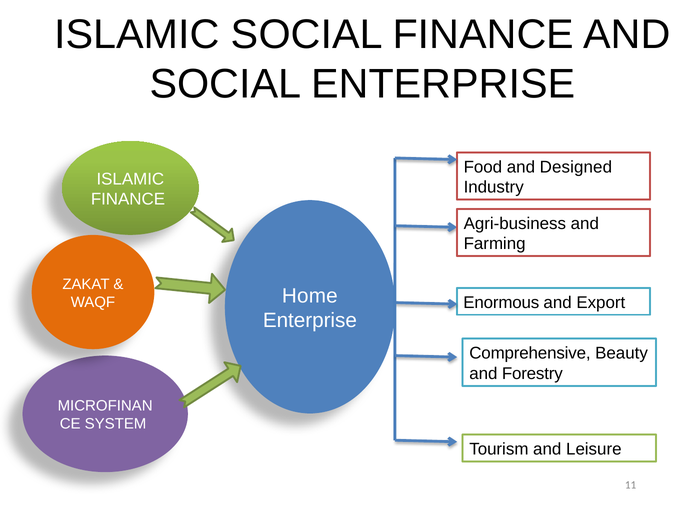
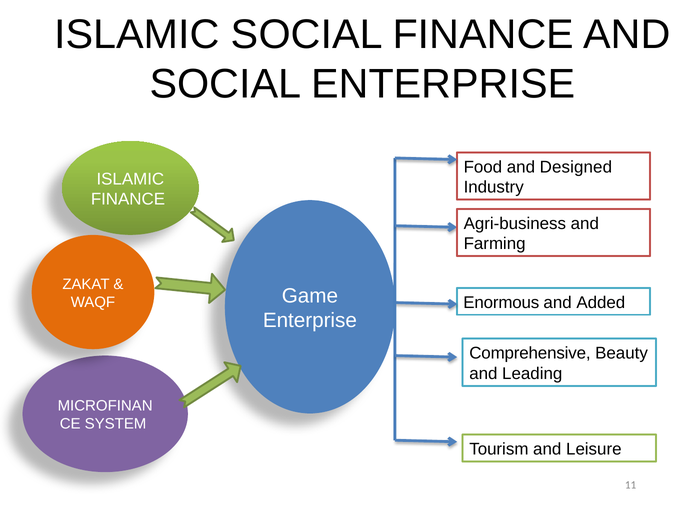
Home: Home -> Game
Export: Export -> Added
Forestry: Forestry -> Leading
